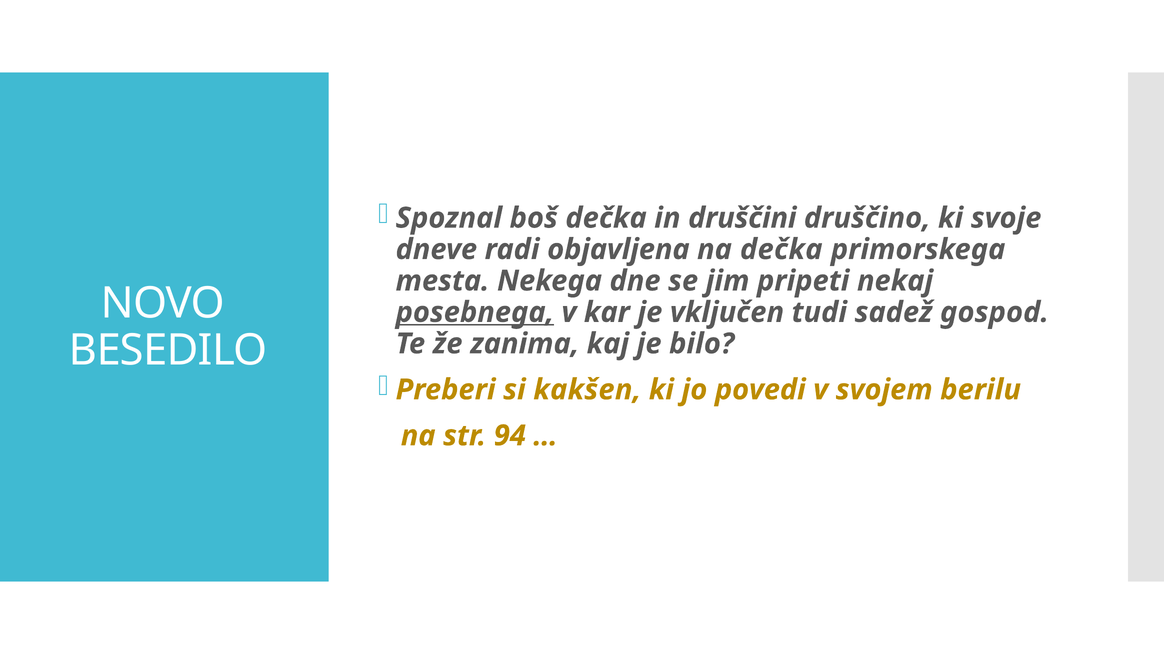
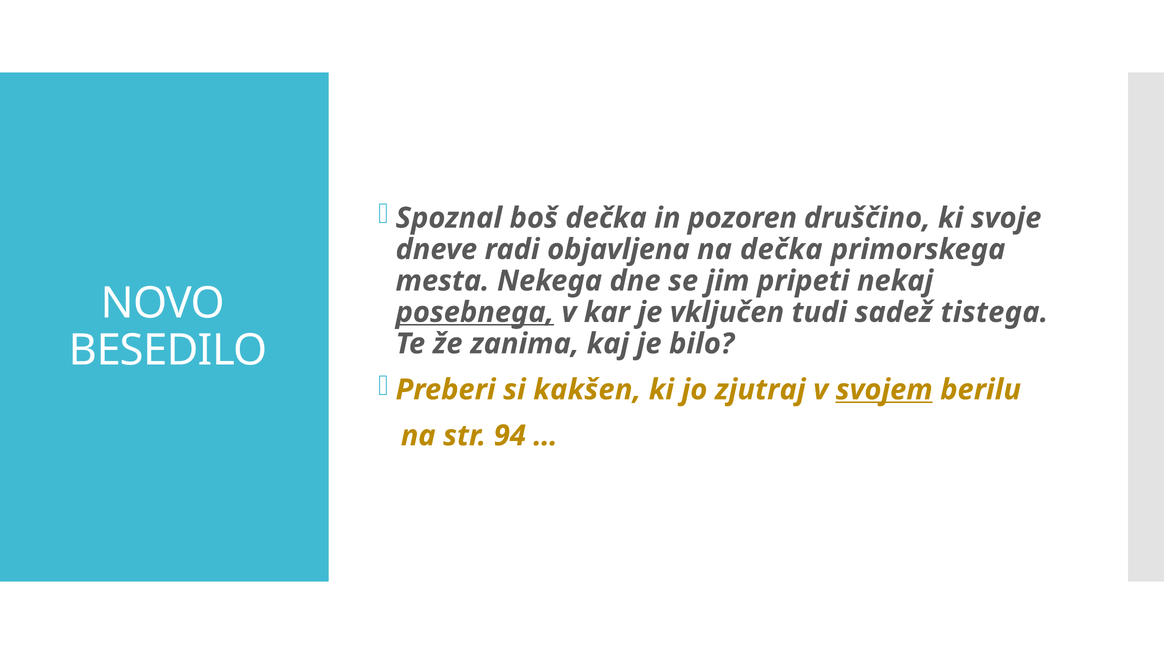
druščini: druščini -> pozoren
gospod: gospod -> tistega
povedi: povedi -> zjutraj
svojem underline: none -> present
